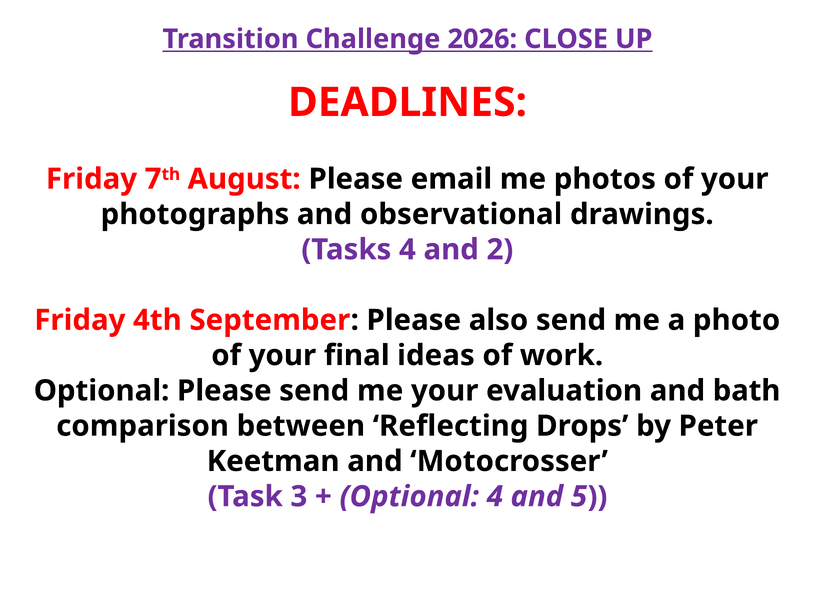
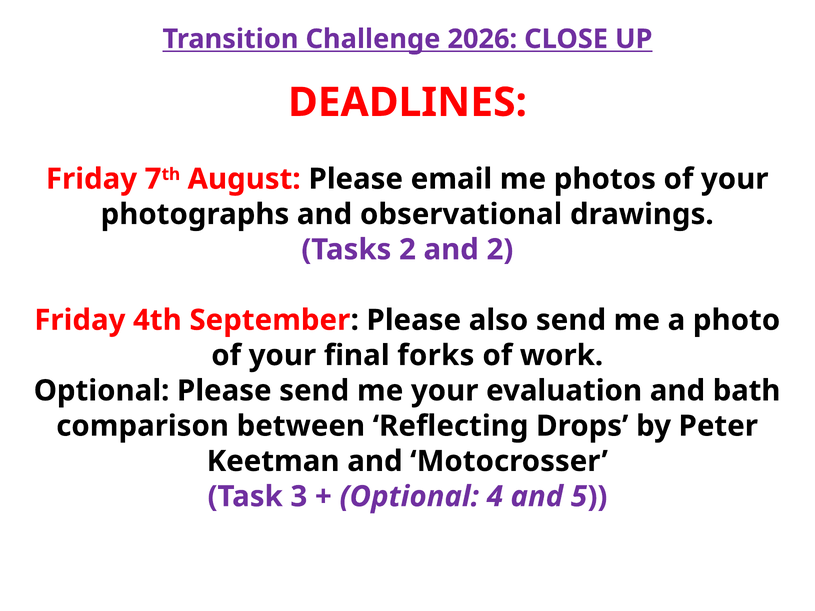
Tasks 4: 4 -> 2
ideas: ideas -> forks
